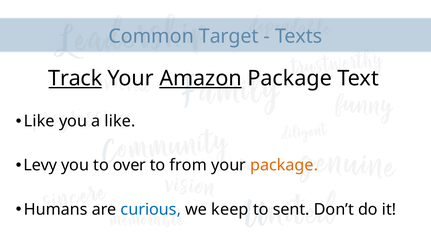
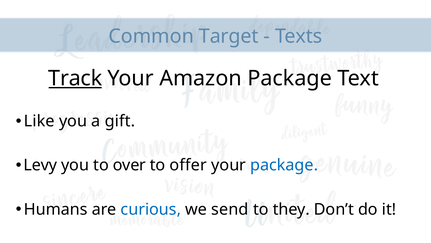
Amazon underline: present -> none
a like: like -> gift
from: from -> offer
package at (284, 165) colour: orange -> blue
keep: keep -> send
sent: sent -> they
